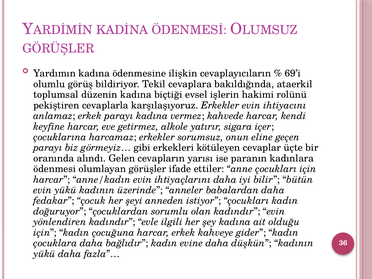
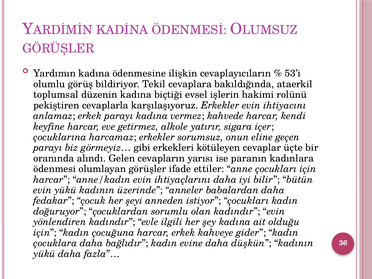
69’i: 69’i -> 53’i
